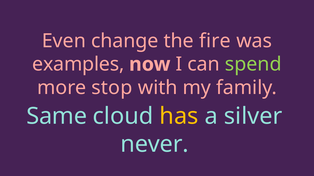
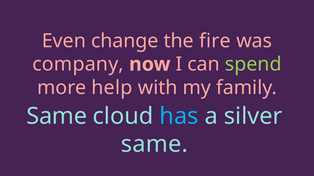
examples: examples -> company
stop: stop -> help
has colour: yellow -> light blue
never at (155, 145): never -> same
